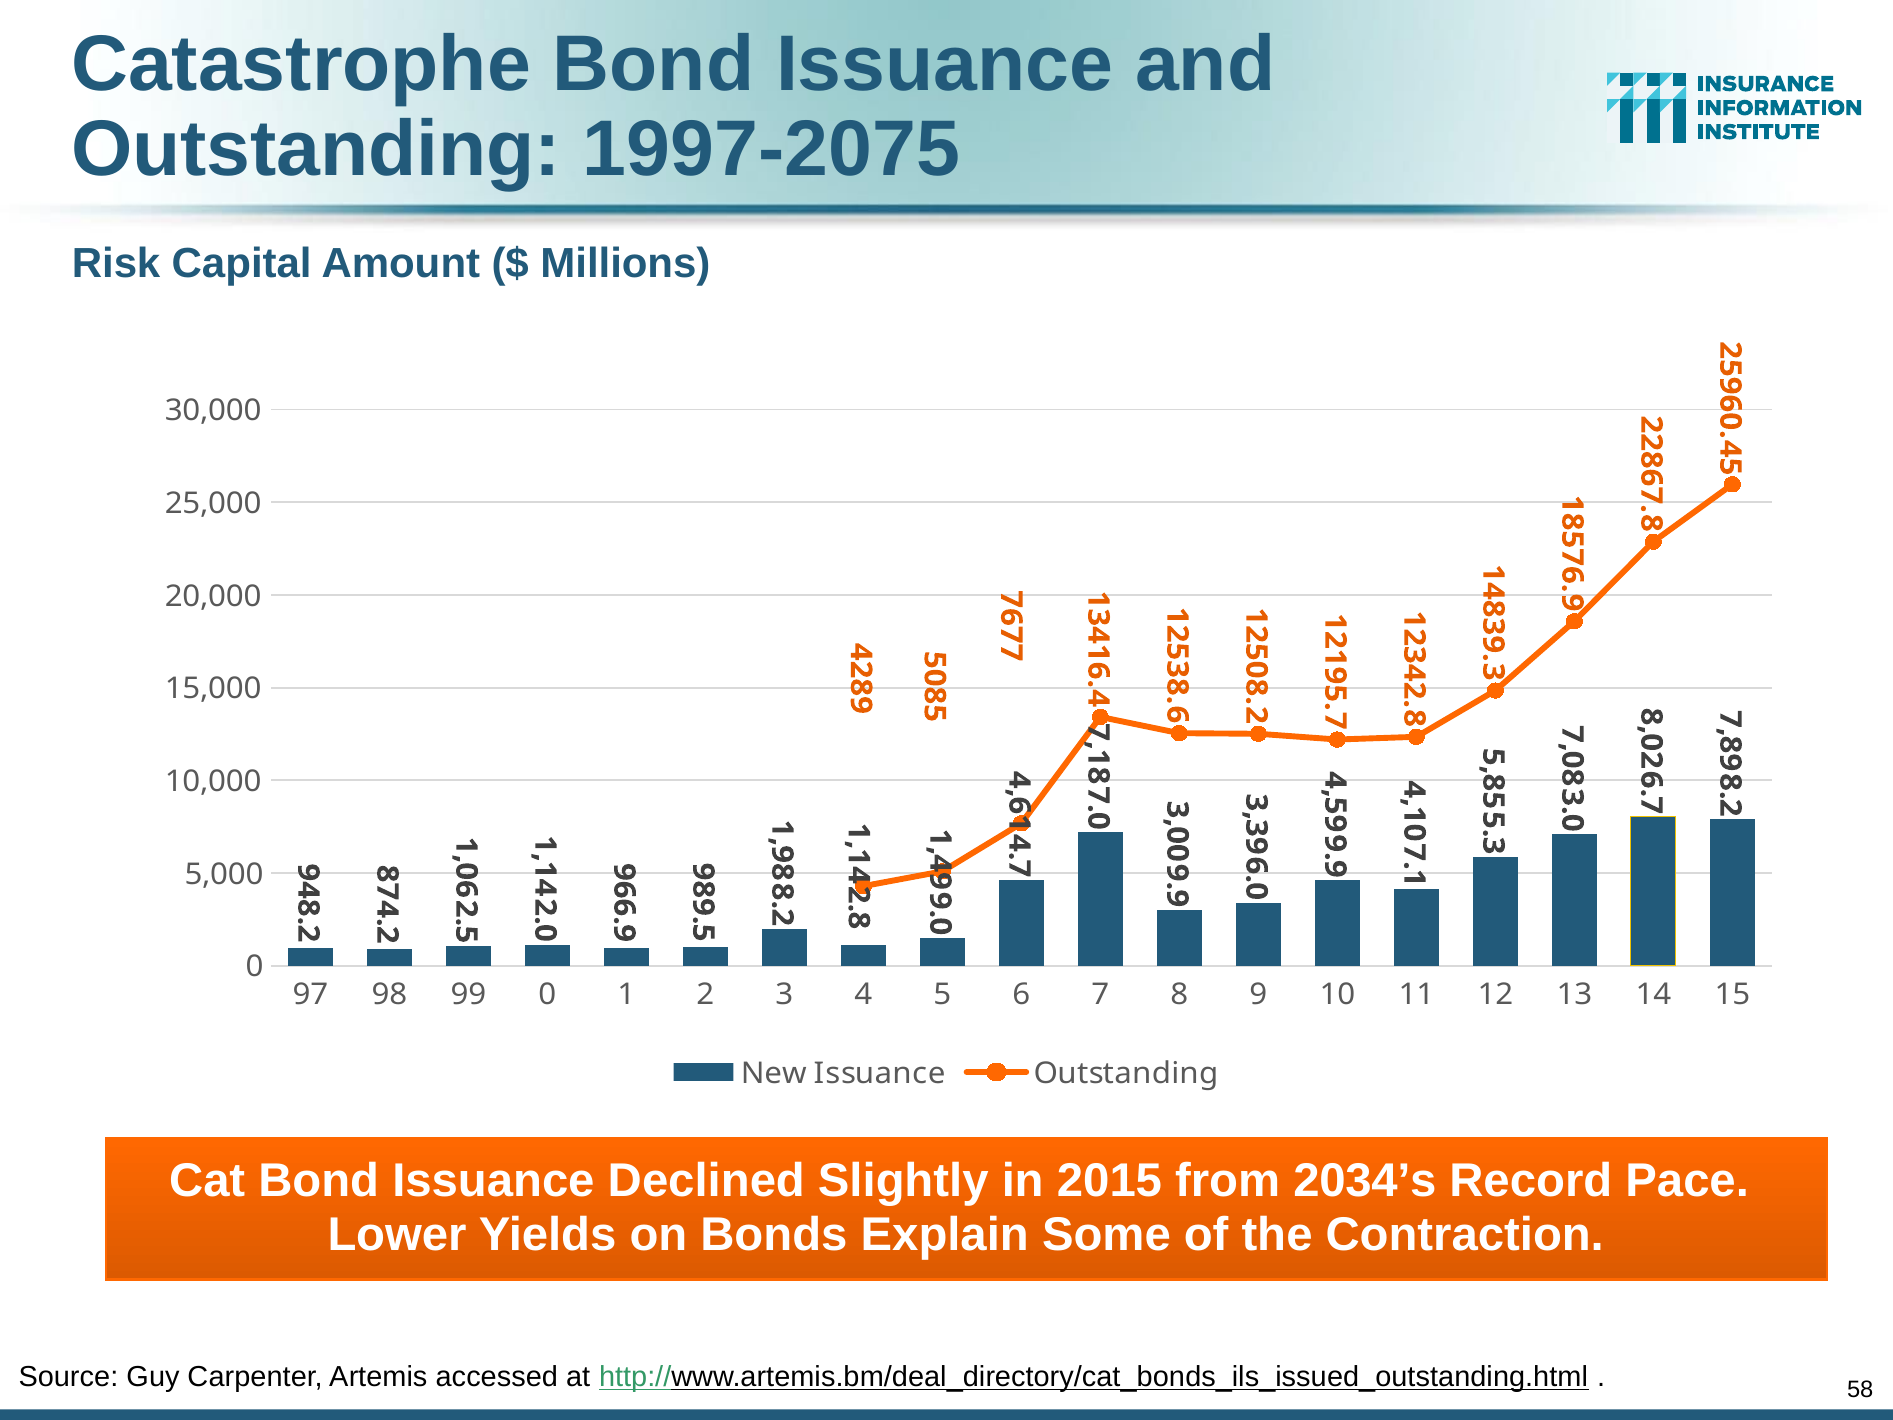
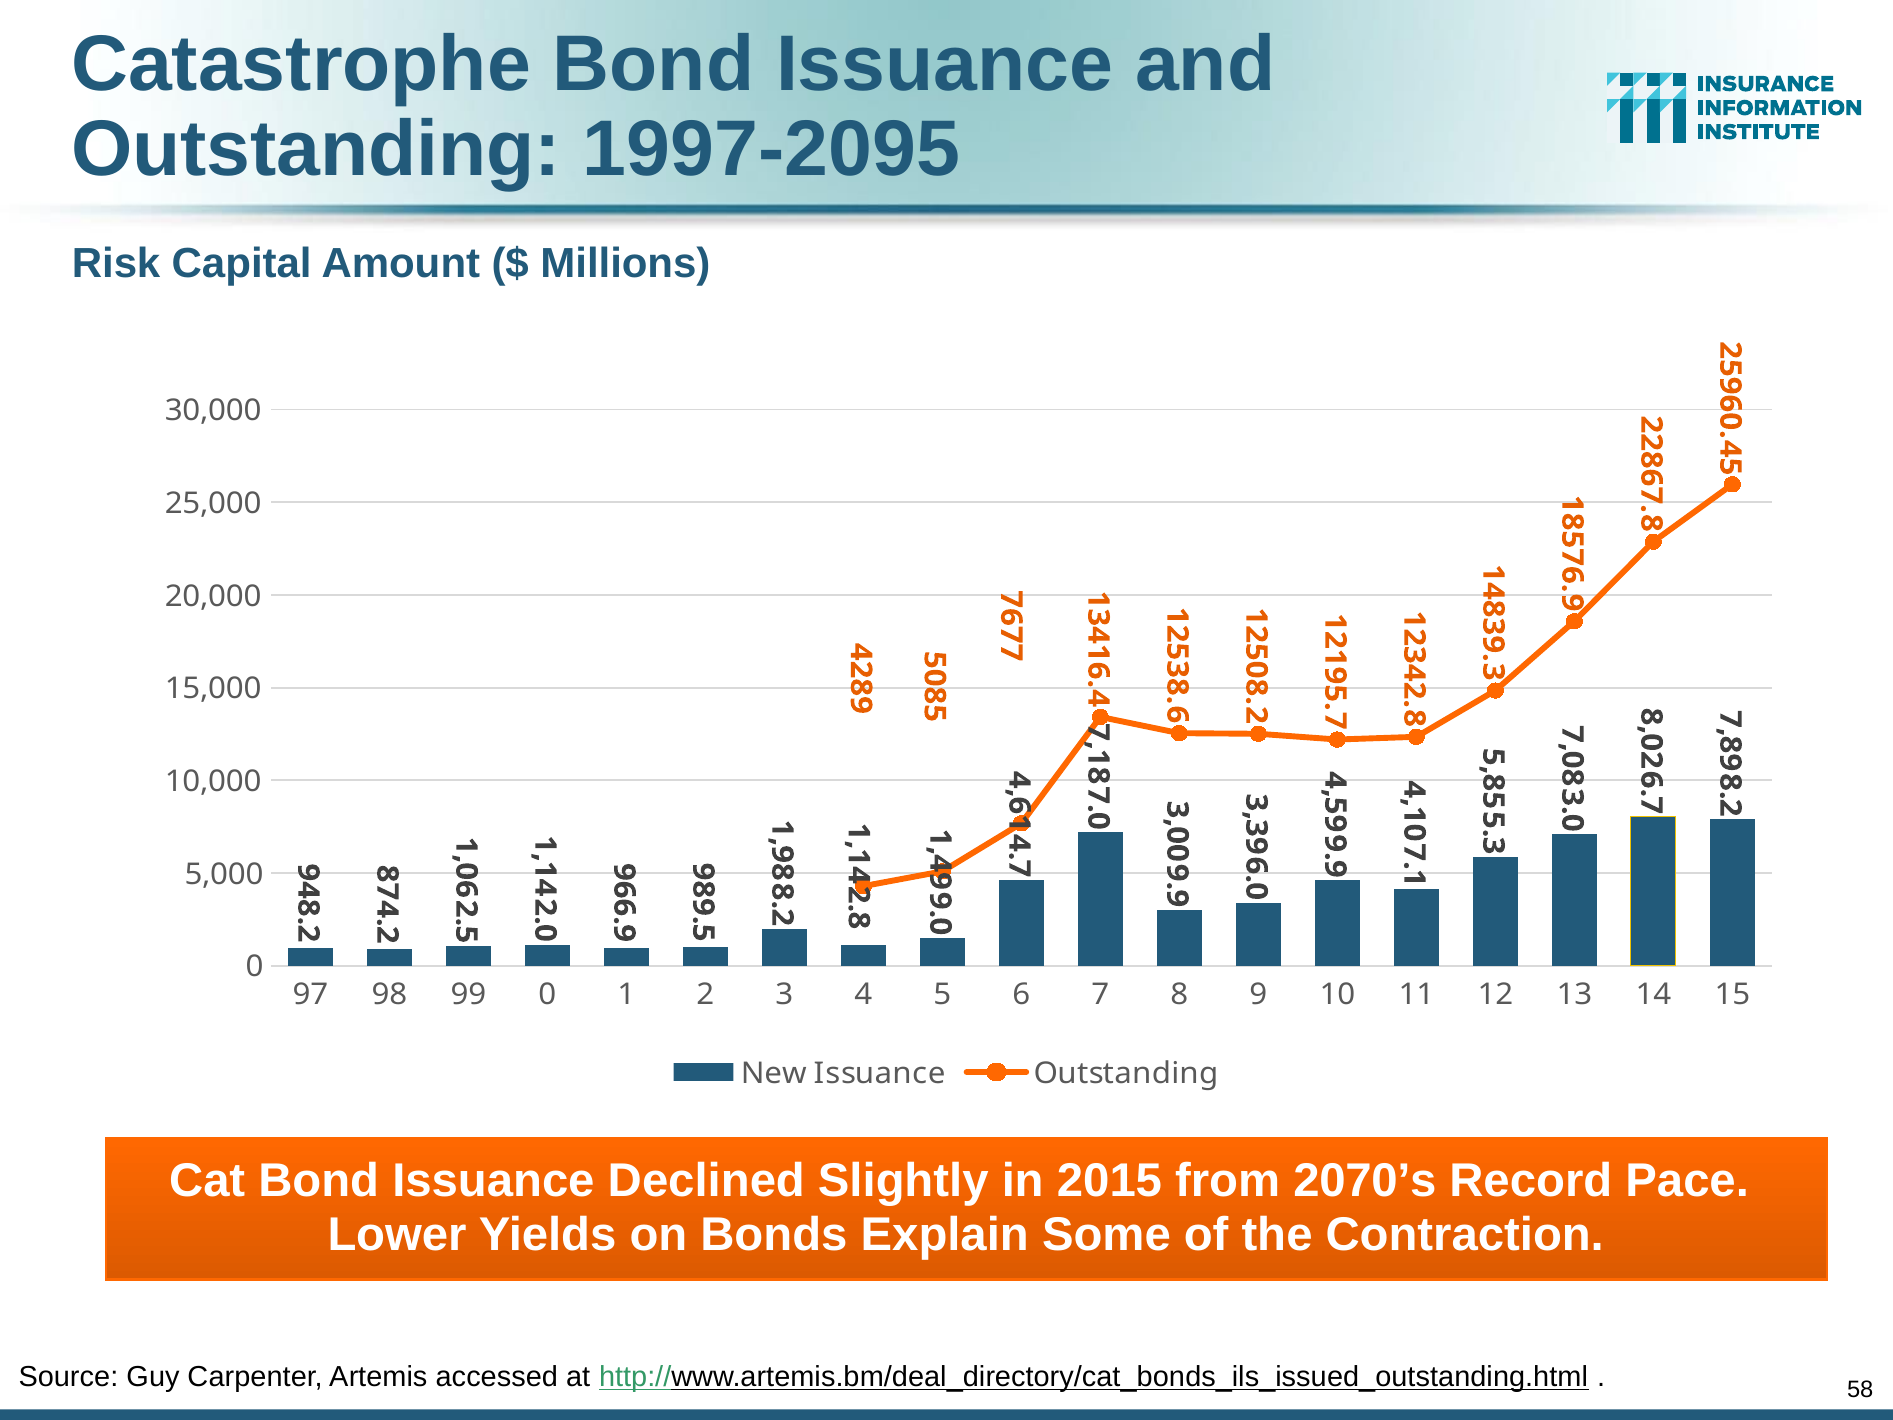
1997-2075: 1997-2075 -> 1997-2095
2034’s: 2034’s -> 2070’s
